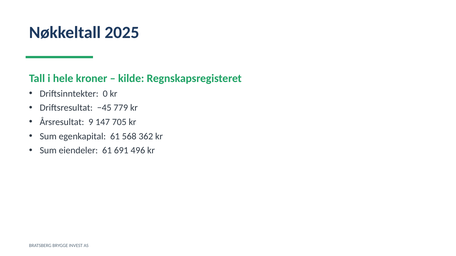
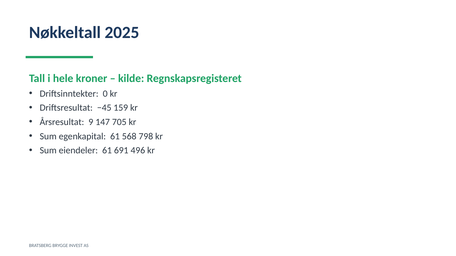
779: 779 -> 159
362: 362 -> 798
